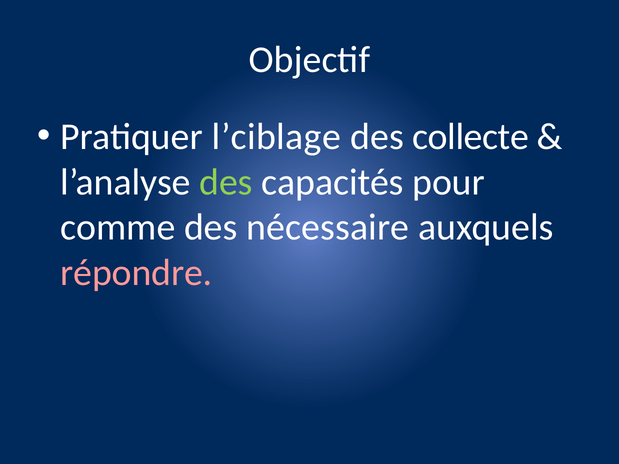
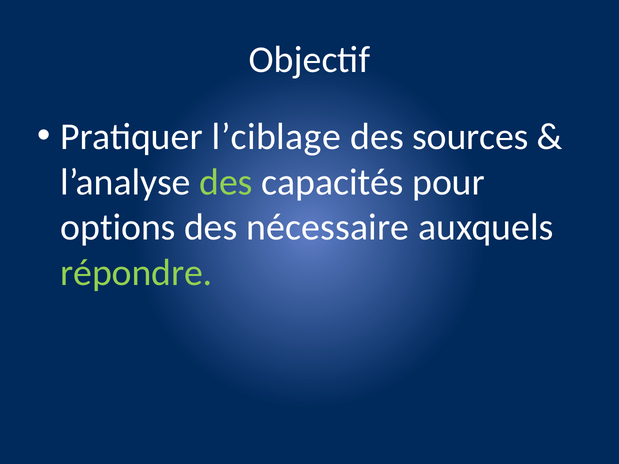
collecte: collecte -> sources
comme: comme -> options
répondre colour: pink -> light green
